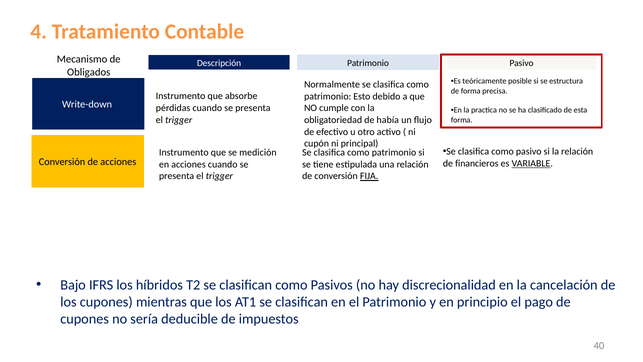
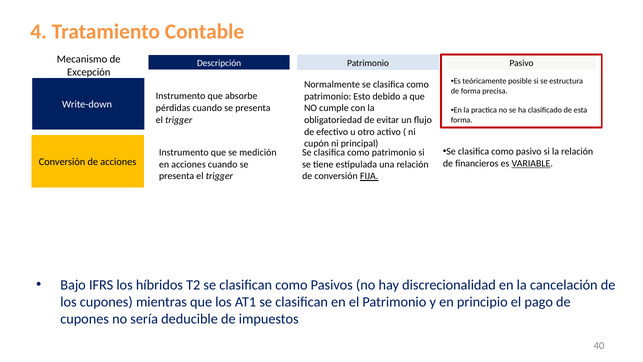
Obligados: Obligados -> Excepción
había: había -> evitar
